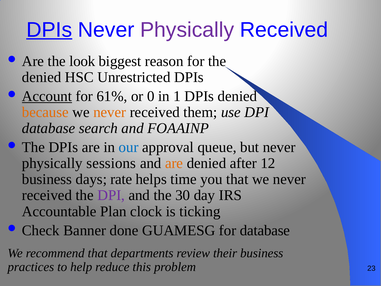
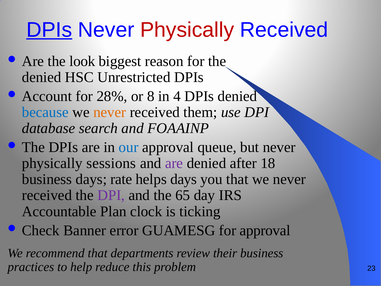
Physically at (187, 30) colour: purple -> red
Account underline: present -> none
61%: 61% -> 28%
0: 0 -> 8
1: 1 -> 4
because colour: orange -> blue
are at (174, 163) colour: orange -> purple
12: 12 -> 18
helps time: time -> days
30: 30 -> 65
done: done -> error
for database: database -> approval
